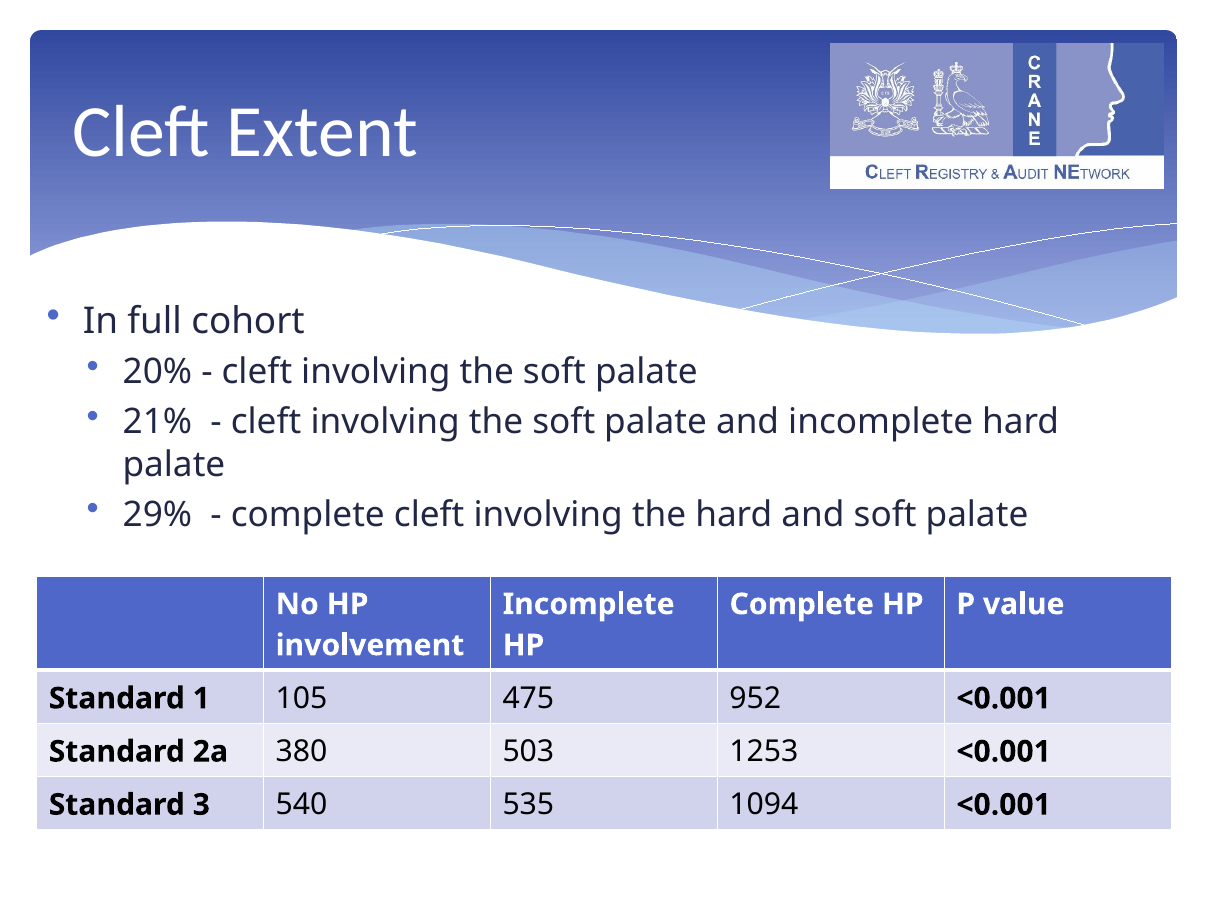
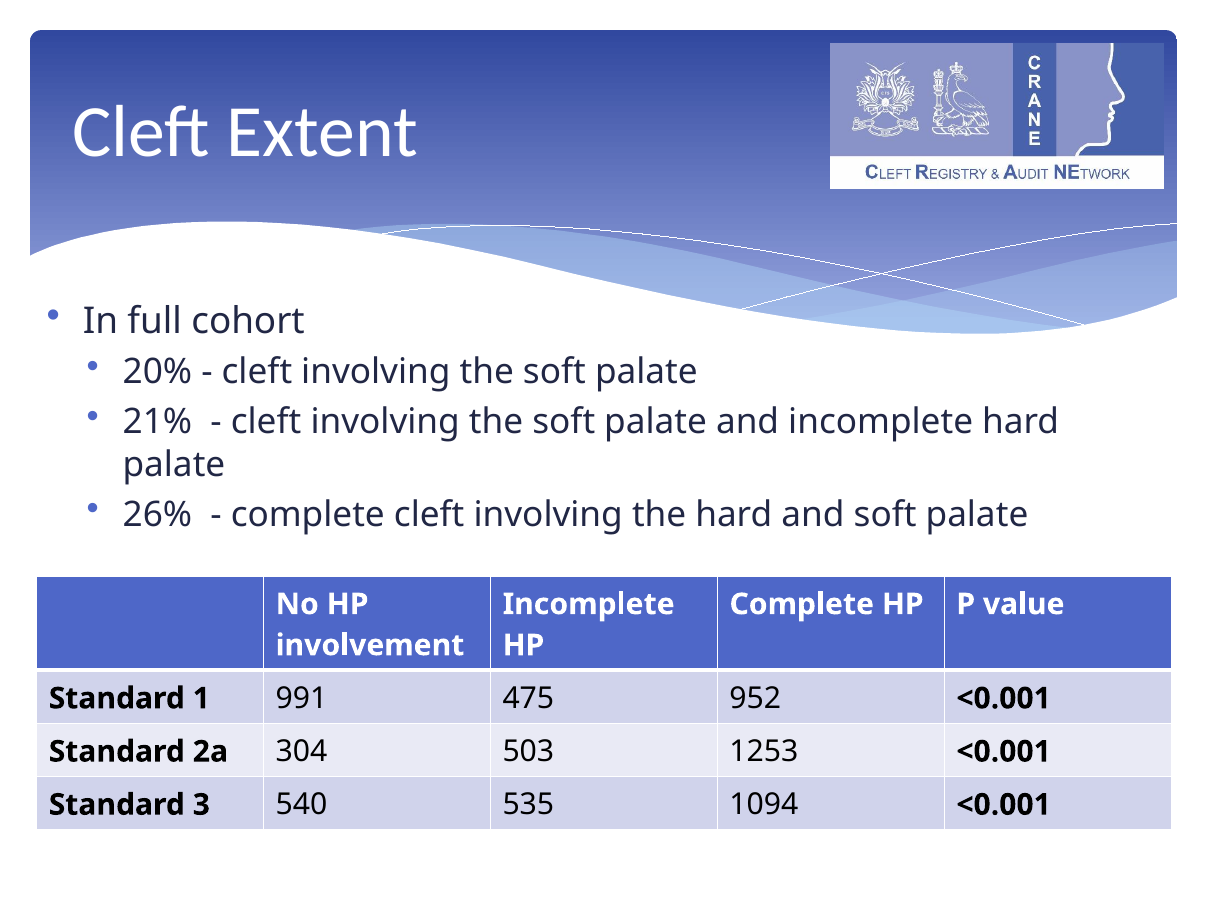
29%: 29% -> 26%
105: 105 -> 991
380: 380 -> 304
